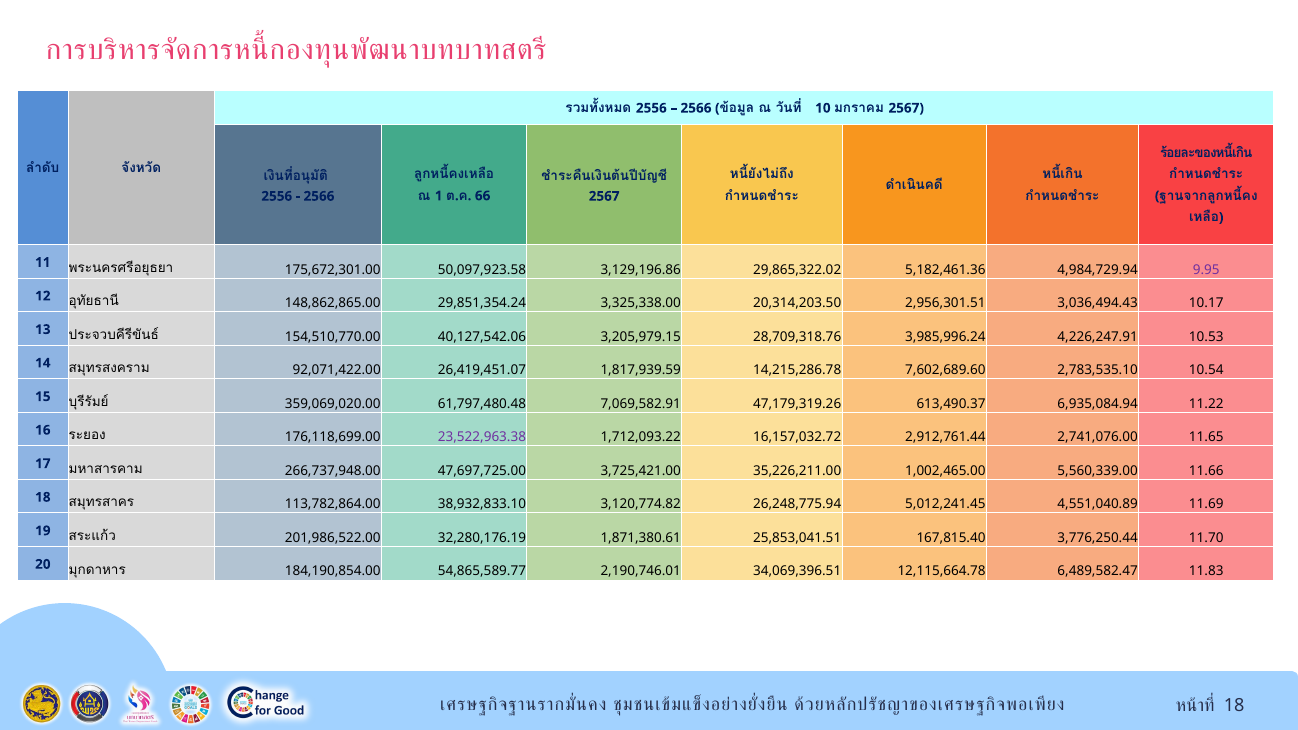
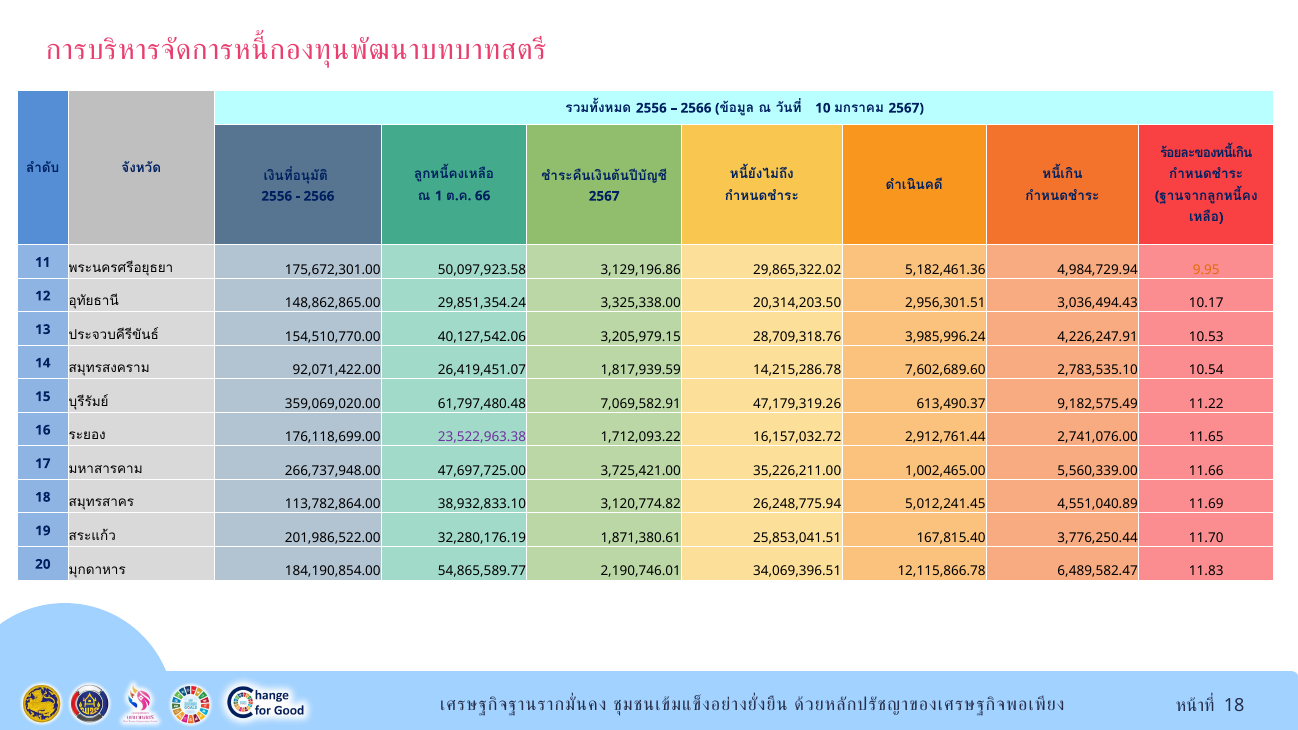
9.95 colour: purple -> orange
6,935,084.94: 6,935,084.94 -> 9,182,575.49
12,115,664.78: 12,115,664.78 -> 12,115,866.78
